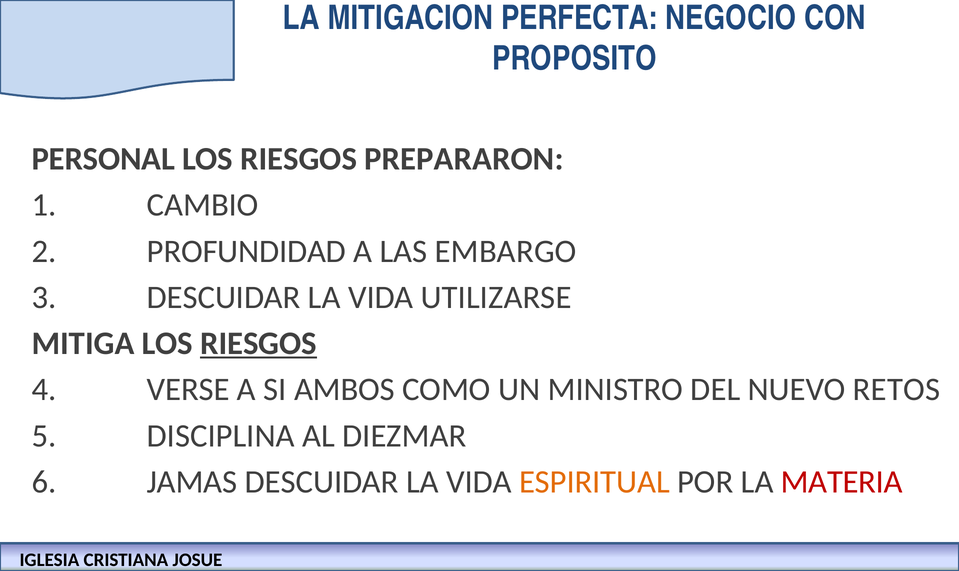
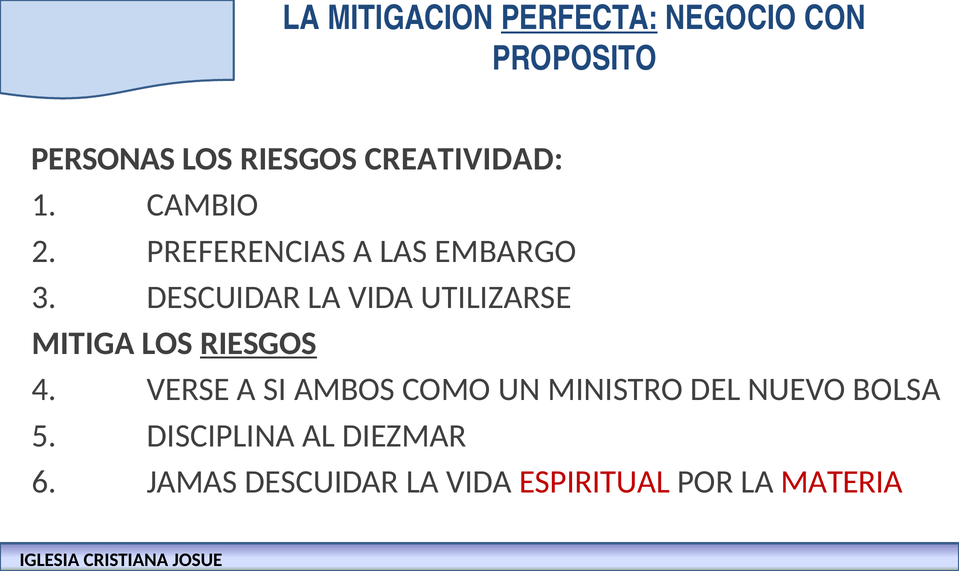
PERFECTA underline: none -> present
PERSONAL: PERSONAL -> PERSONAS
PREPARARON: PREPARARON -> CREATIVIDAD
PROFUNDIDAD: PROFUNDIDAD -> PREFERENCIAS
RETOS: RETOS -> BOLSA
ESPIRITUAL colour: orange -> red
